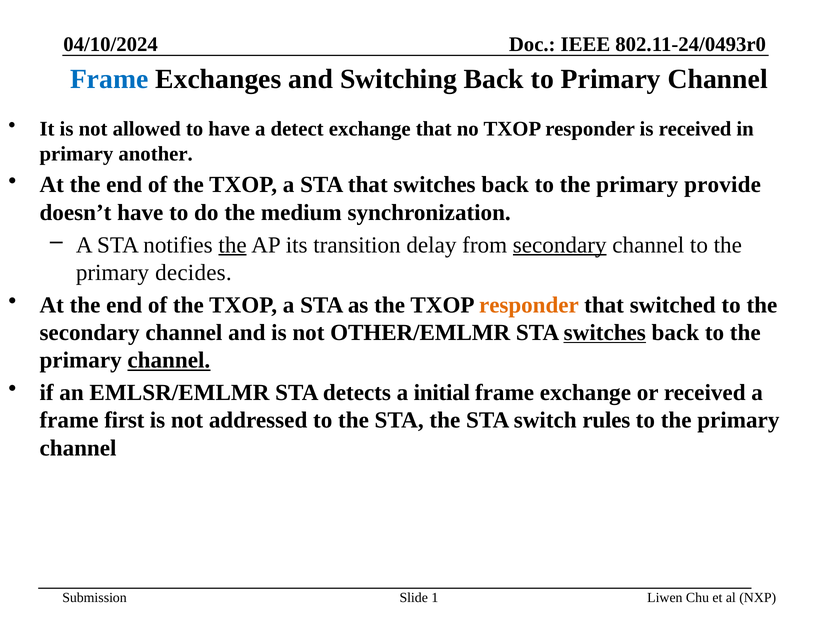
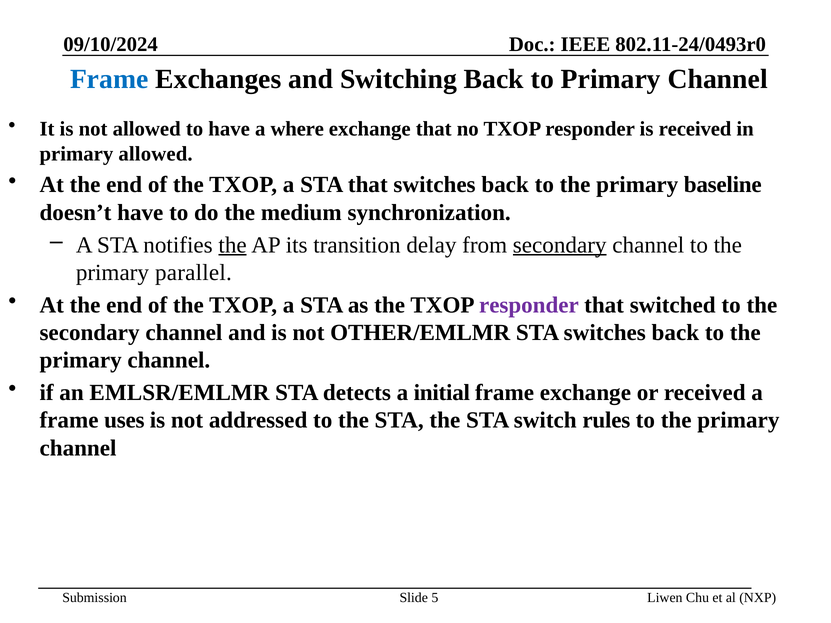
04/10/2024: 04/10/2024 -> 09/10/2024
detect: detect -> where
primary another: another -> allowed
provide: provide -> baseline
decides: decides -> parallel
responder at (529, 305) colour: orange -> purple
switches at (605, 333) underline: present -> none
channel at (169, 360) underline: present -> none
first: first -> uses
1: 1 -> 5
